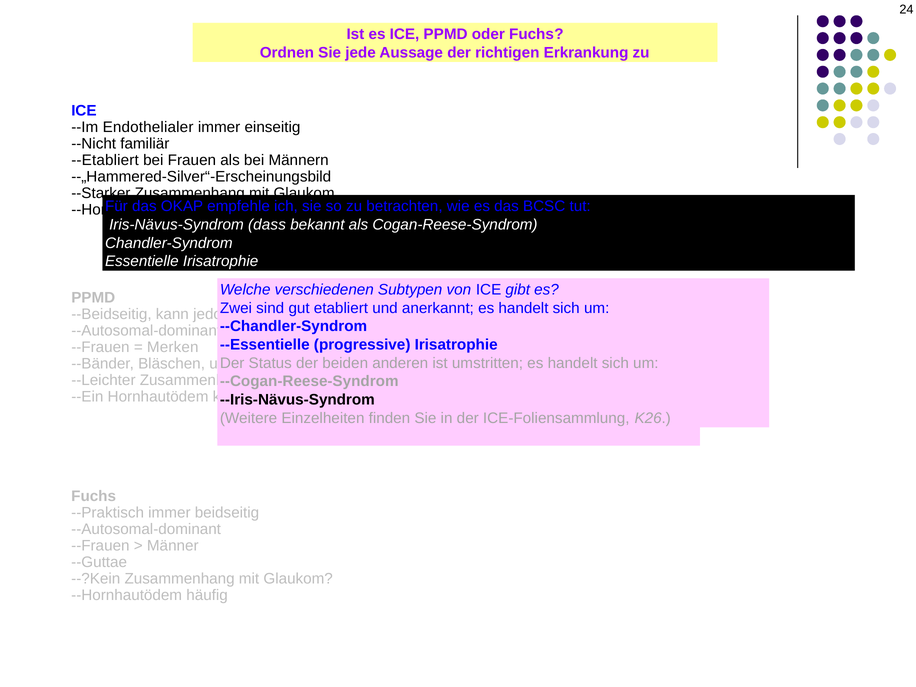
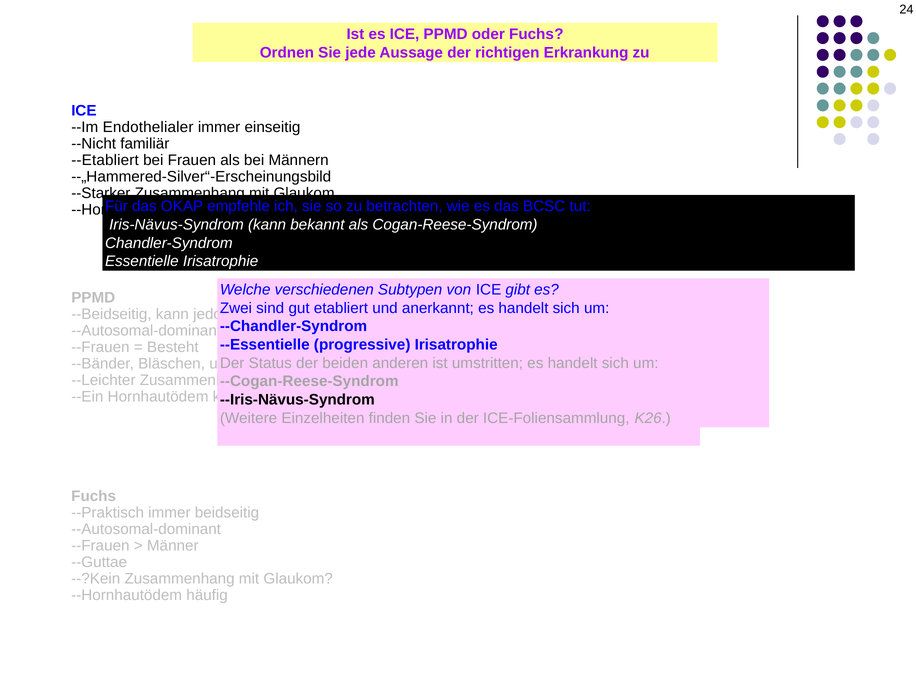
Iris-Nävus-Syndrom dass: dass -> kann
Merken: Merken -> Besteht
